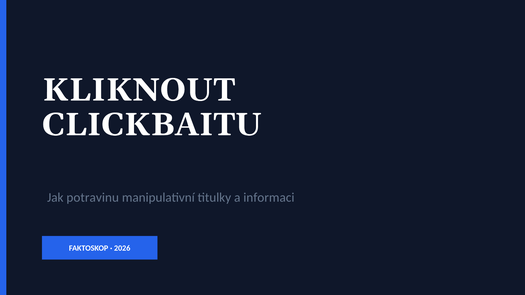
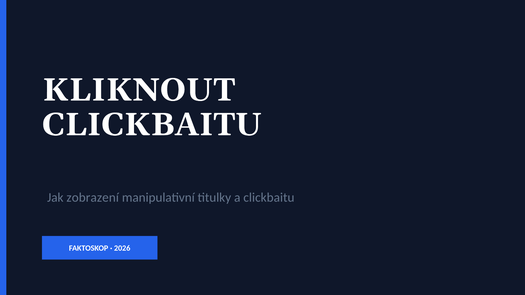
potravinu: potravinu -> zobrazení
a informaci: informaci -> clickbaitu
